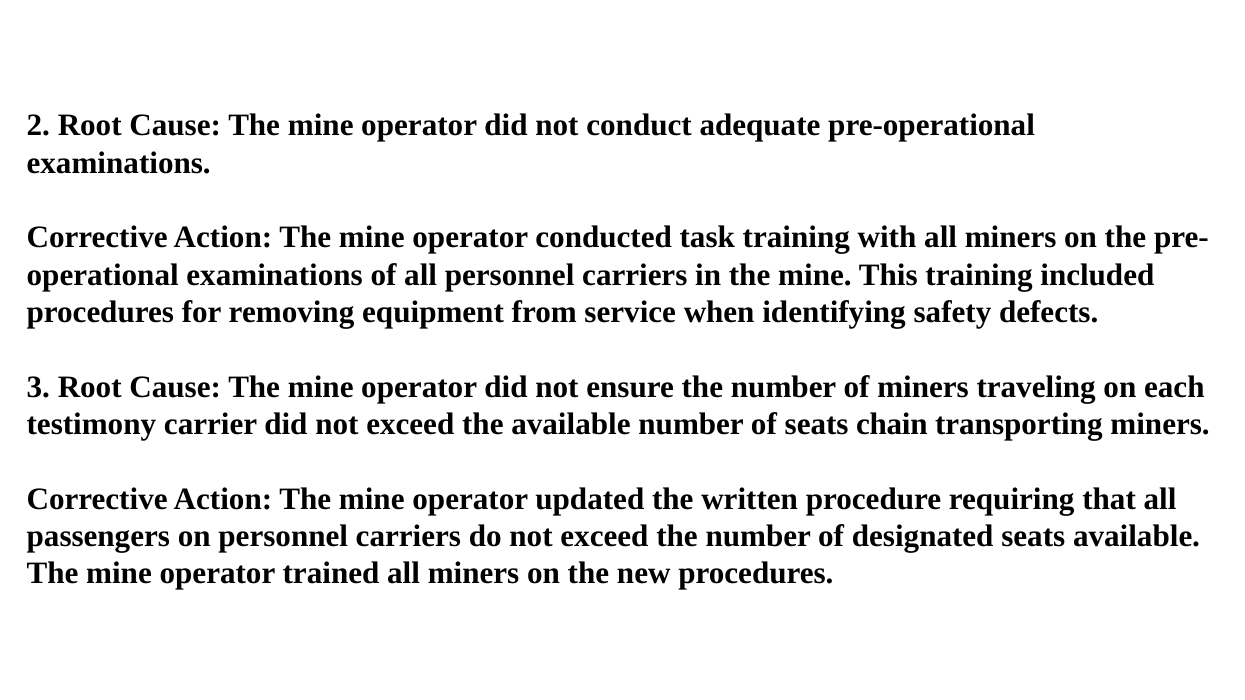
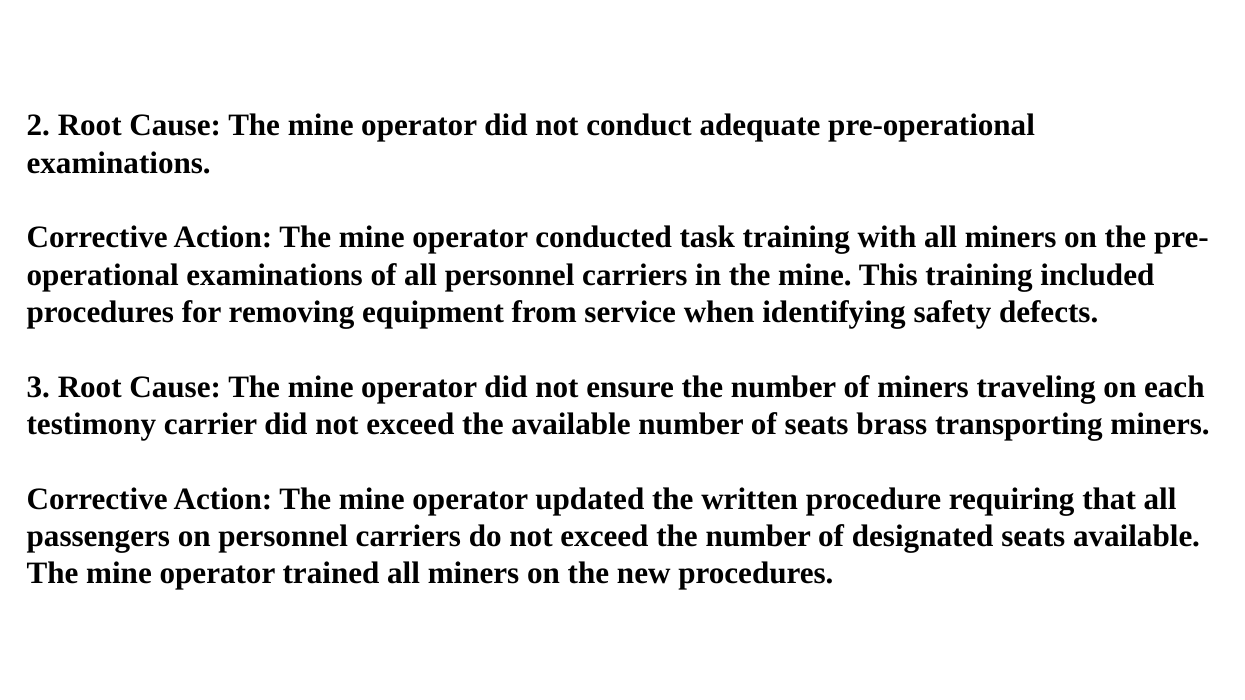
chain: chain -> brass
